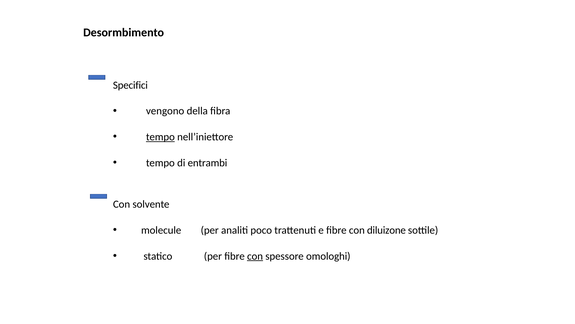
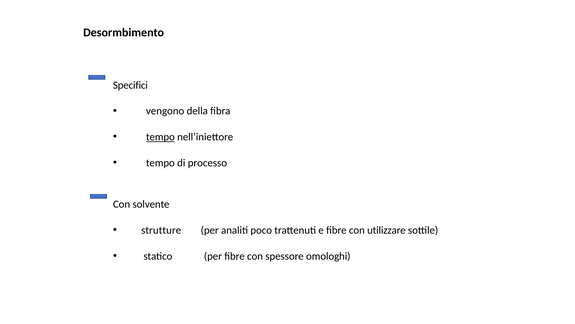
entrambi: entrambi -> processo
molecule: molecule -> strutture
diluizone: diluizone -> utilizzare
con at (255, 256) underline: present -> none
